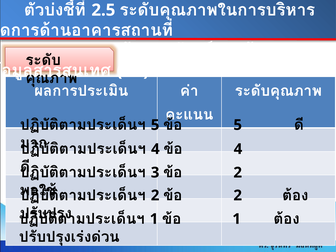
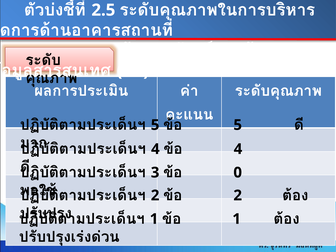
2 at (238, 173): 2 -> 0
